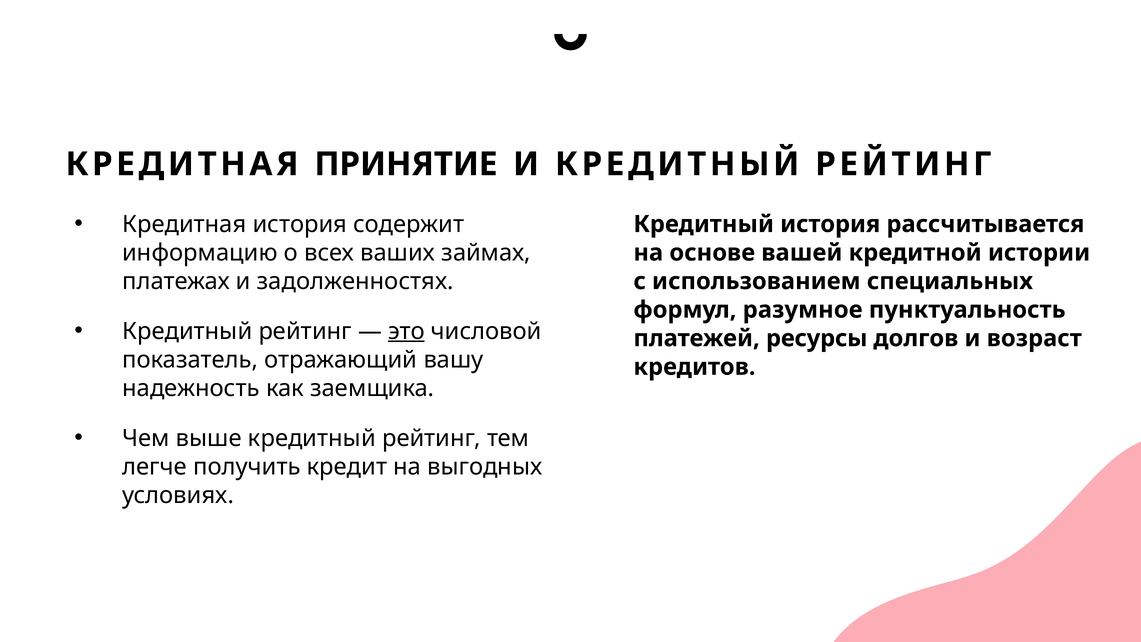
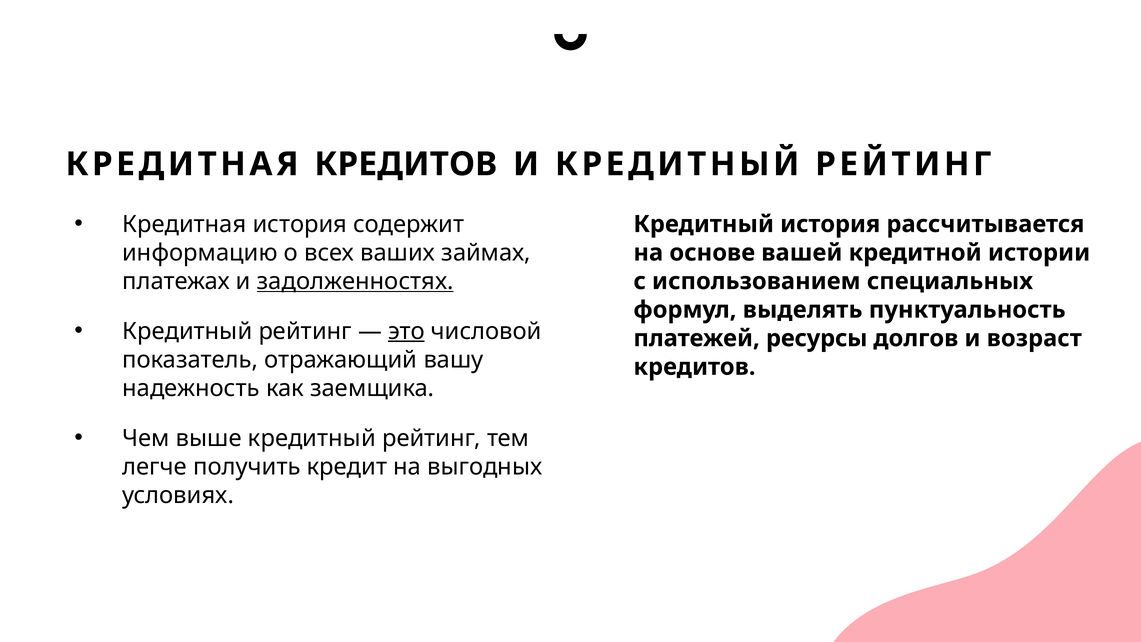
КРЕДИТНАЯ ПРИНЯТИЕ: ПРИНЯТИЕ -> КРЕДИТОВ
задолженностях underline: none -> present
разумное: разумное -> выделять
